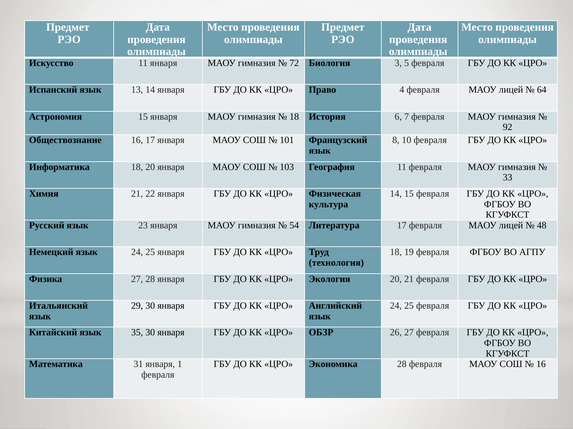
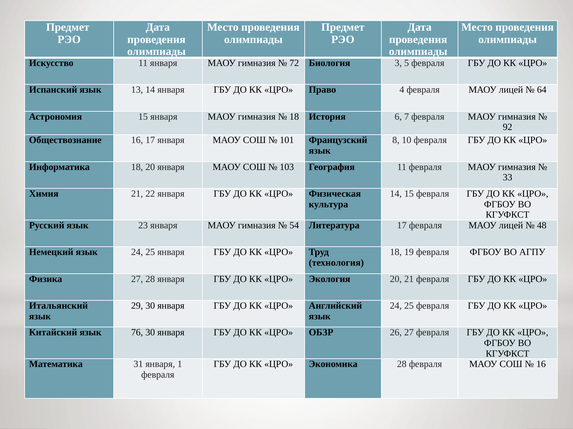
35: 35 -> 76
